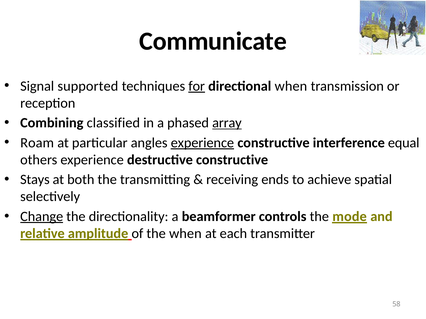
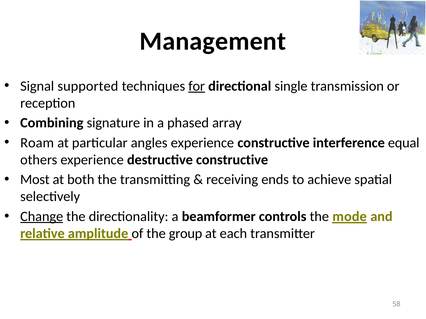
Communicate: Communicate -> Management
directional when: when -> single
classified: classified -> signature
array underline: present -> none
experience at (202, 143) underline: present -> none
Stays: Stays -> Most
the when: when -> group
